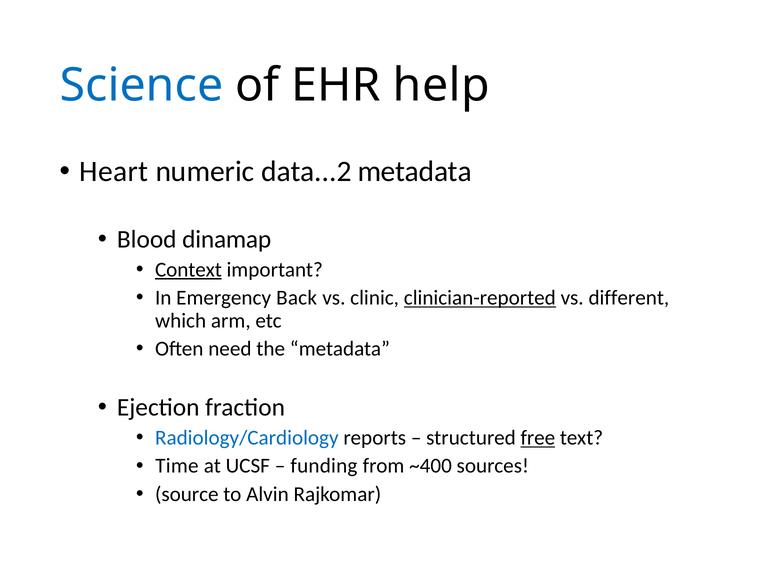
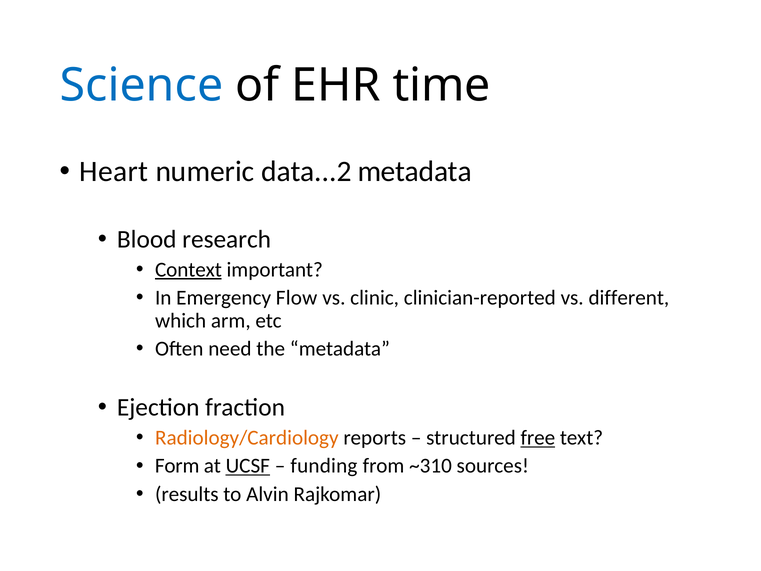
help: help -> time
dinamap: dinamap -> research
Back: Back -> Flow
clinician-reported underline: present -> none
Radiology/Cardiology colour: blue -> orange
Time: Time -> Form
UCSF underline: none -> present
~400: ~400 -> ~310
source: source -> results
